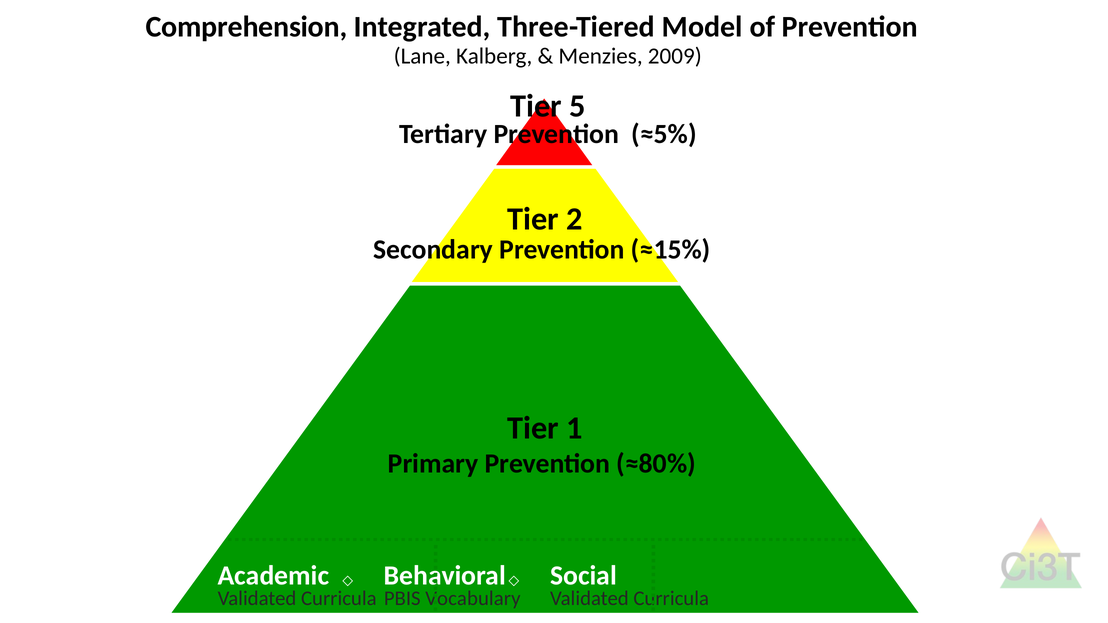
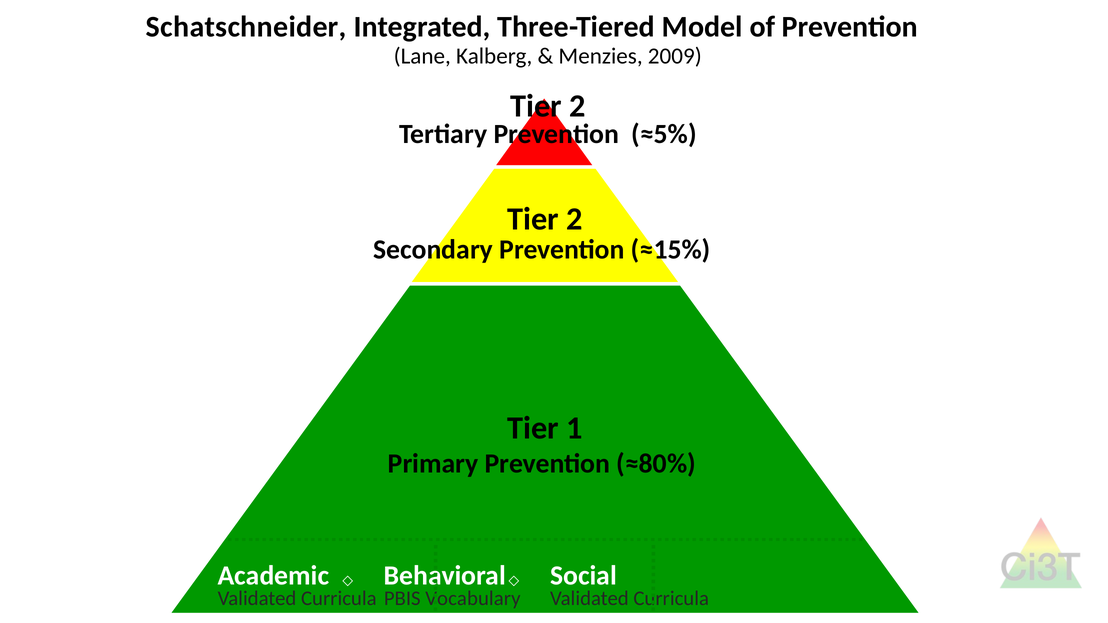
Comprehension: Comprehension -> Schatschneider
5 at (577, 106): 5 -> 2
